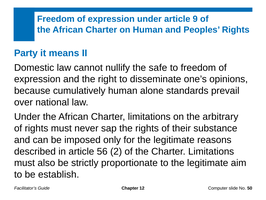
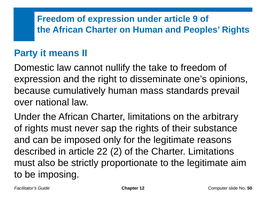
safe: safe -> take
alone: alone -> mass
56: 56 -> 22
establish: establish -> imposing
